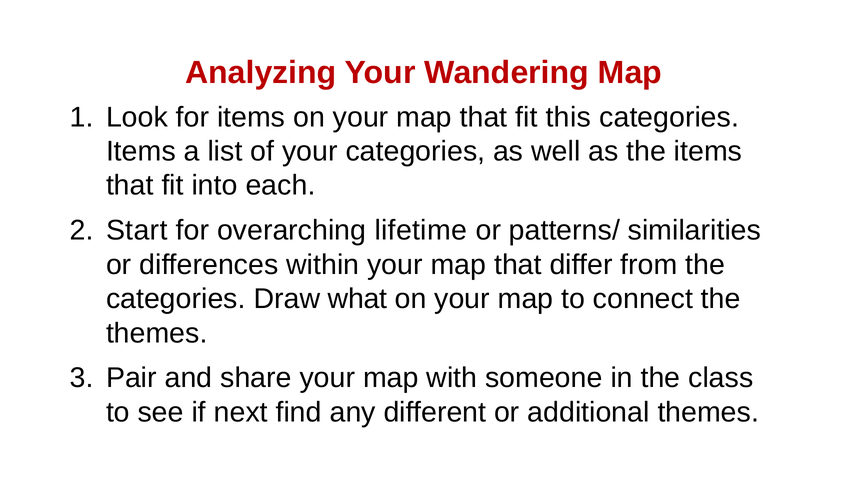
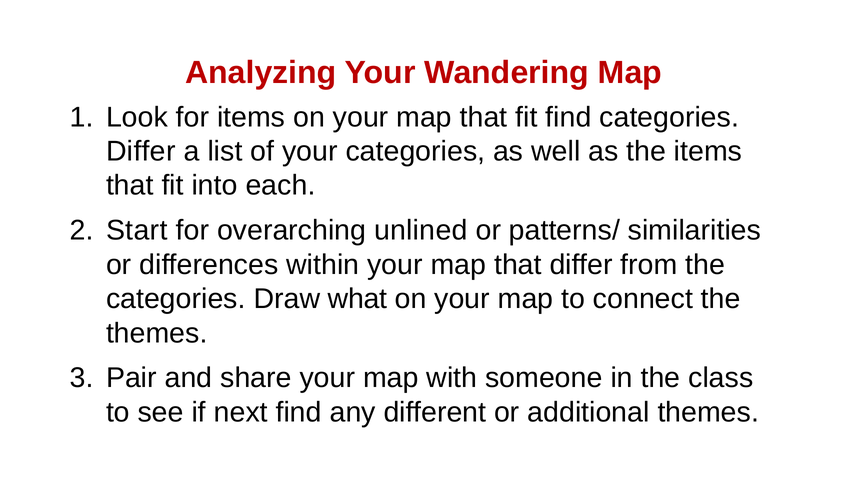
fit this: this -> find
Items at (141, 152): Items -> Differ
lifetime: lifetime -> unlined
